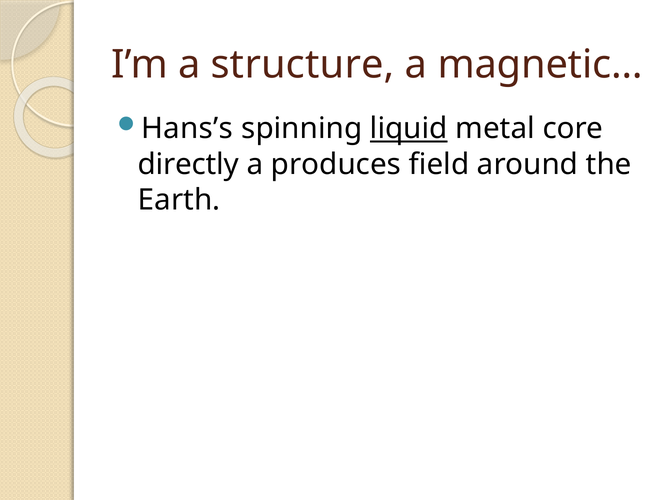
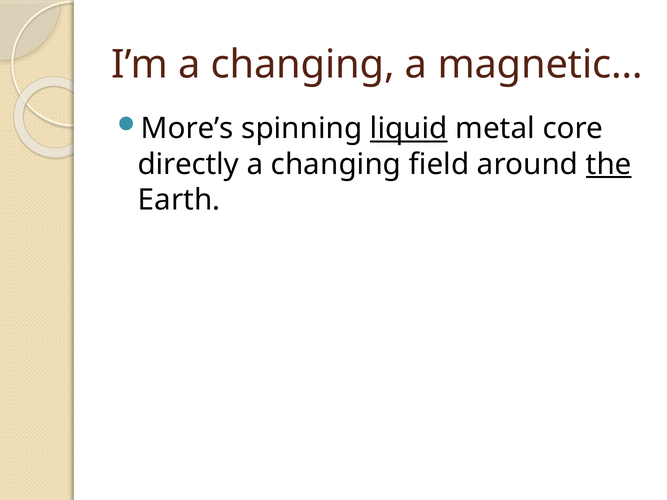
I’m a structure: structure -> changing
Hans’s: Hans’s -> More’s
produces at (336, 164): produces -> changing
the underline: none -> present
